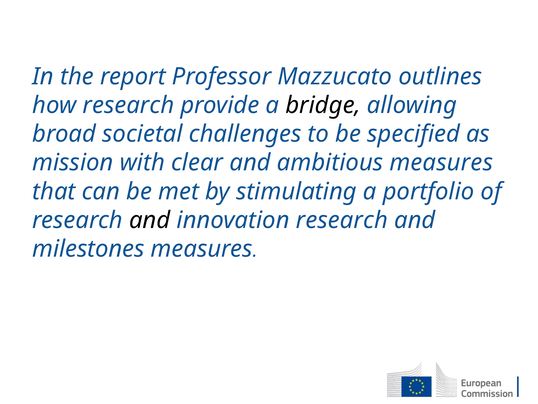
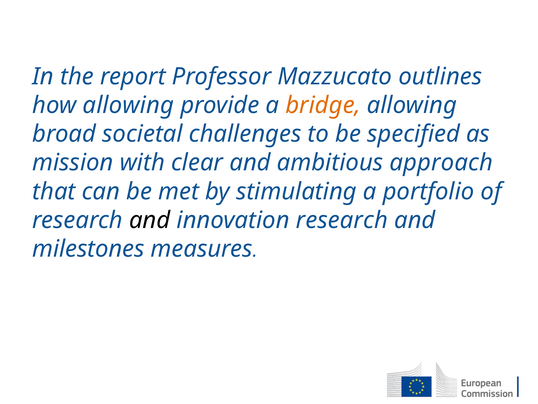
how research: research -> allowing
bridge colour: black -> orange
ambitious measures: measures -> approach
